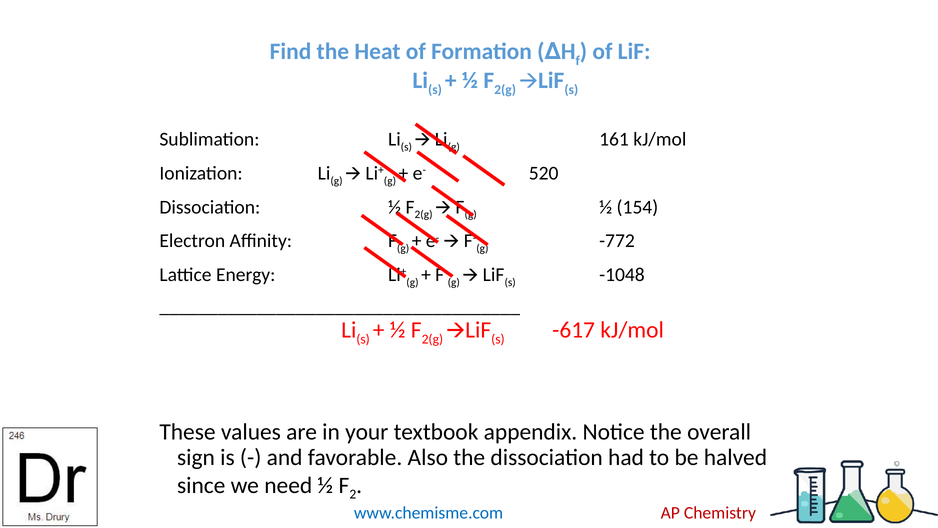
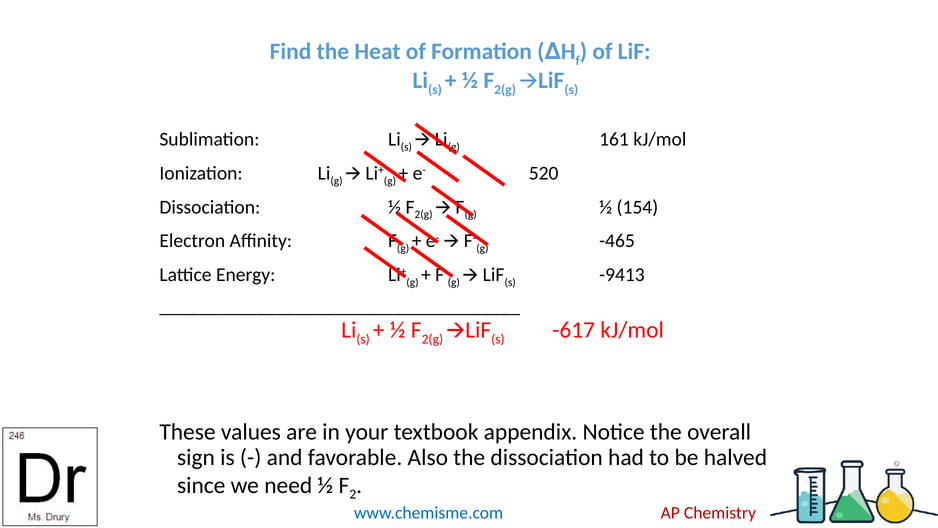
-772: -772 -> -465
-1048: -1048 -> -9413
